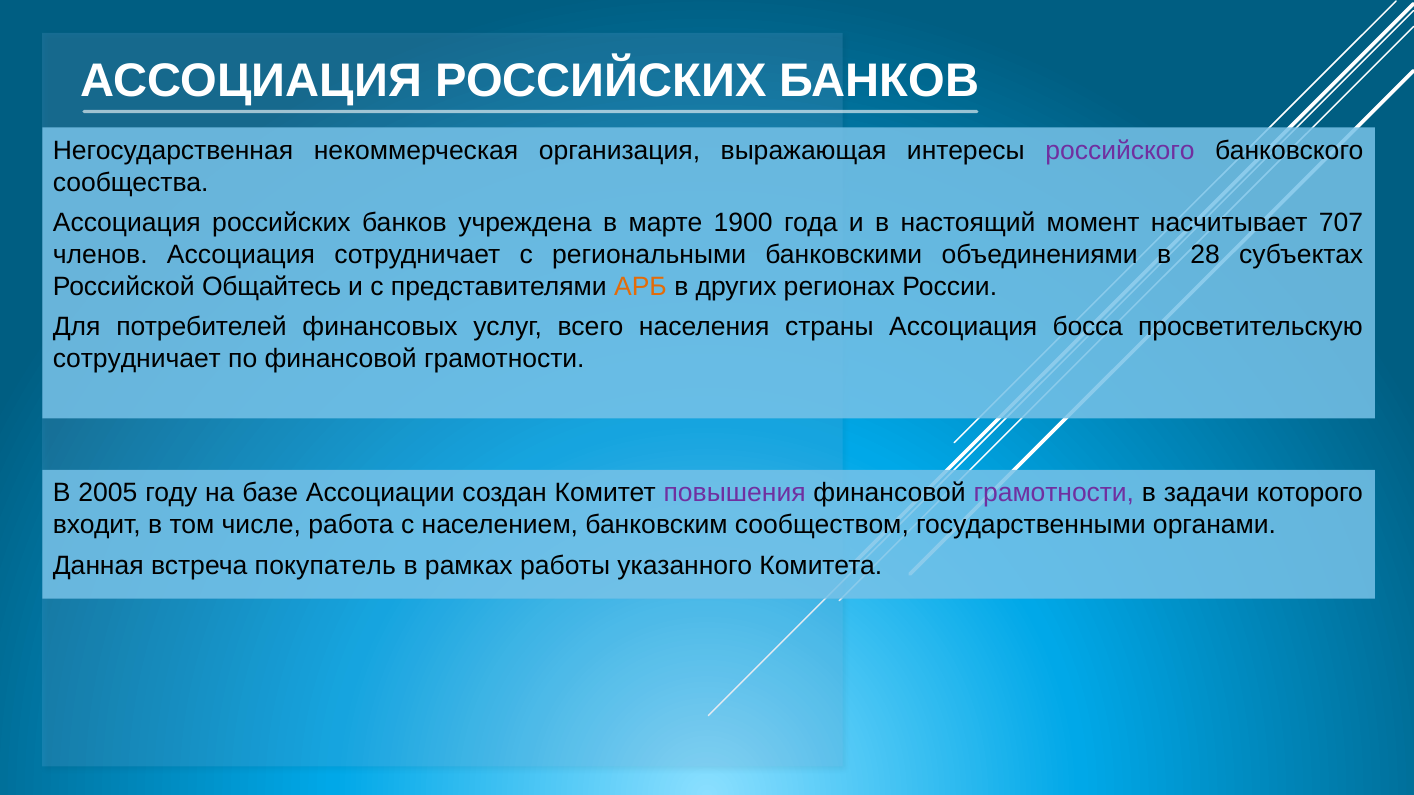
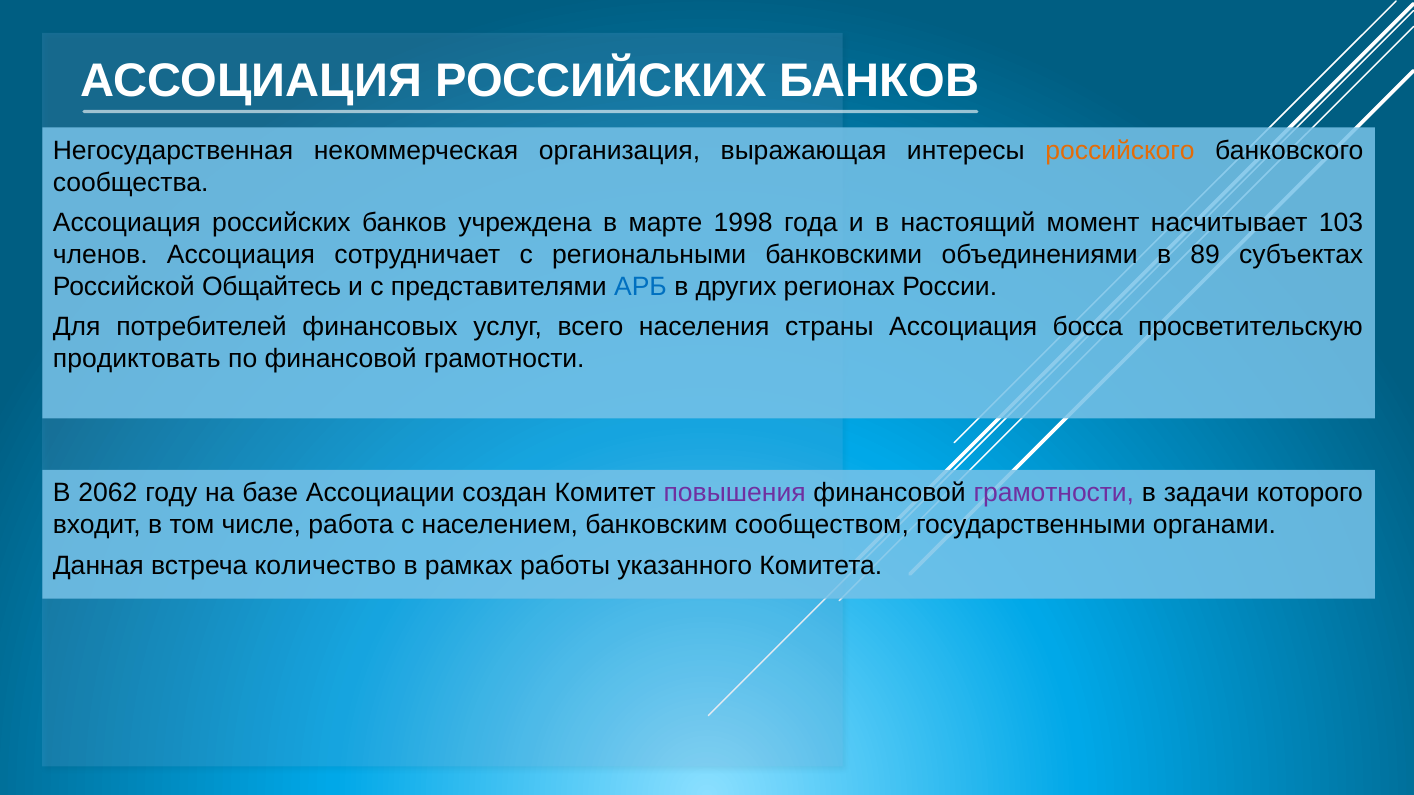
российского colour: purple -> orange
1900: 1900 -> 1998
707: 707 -> 103
28: 28 -> 89
АРБ colour: orange -> blue
сотрудничает at (137, 359): сотрудничает -> продиктовать
2005: 2005 -> 2062
покупатель: покупатель -> количество
